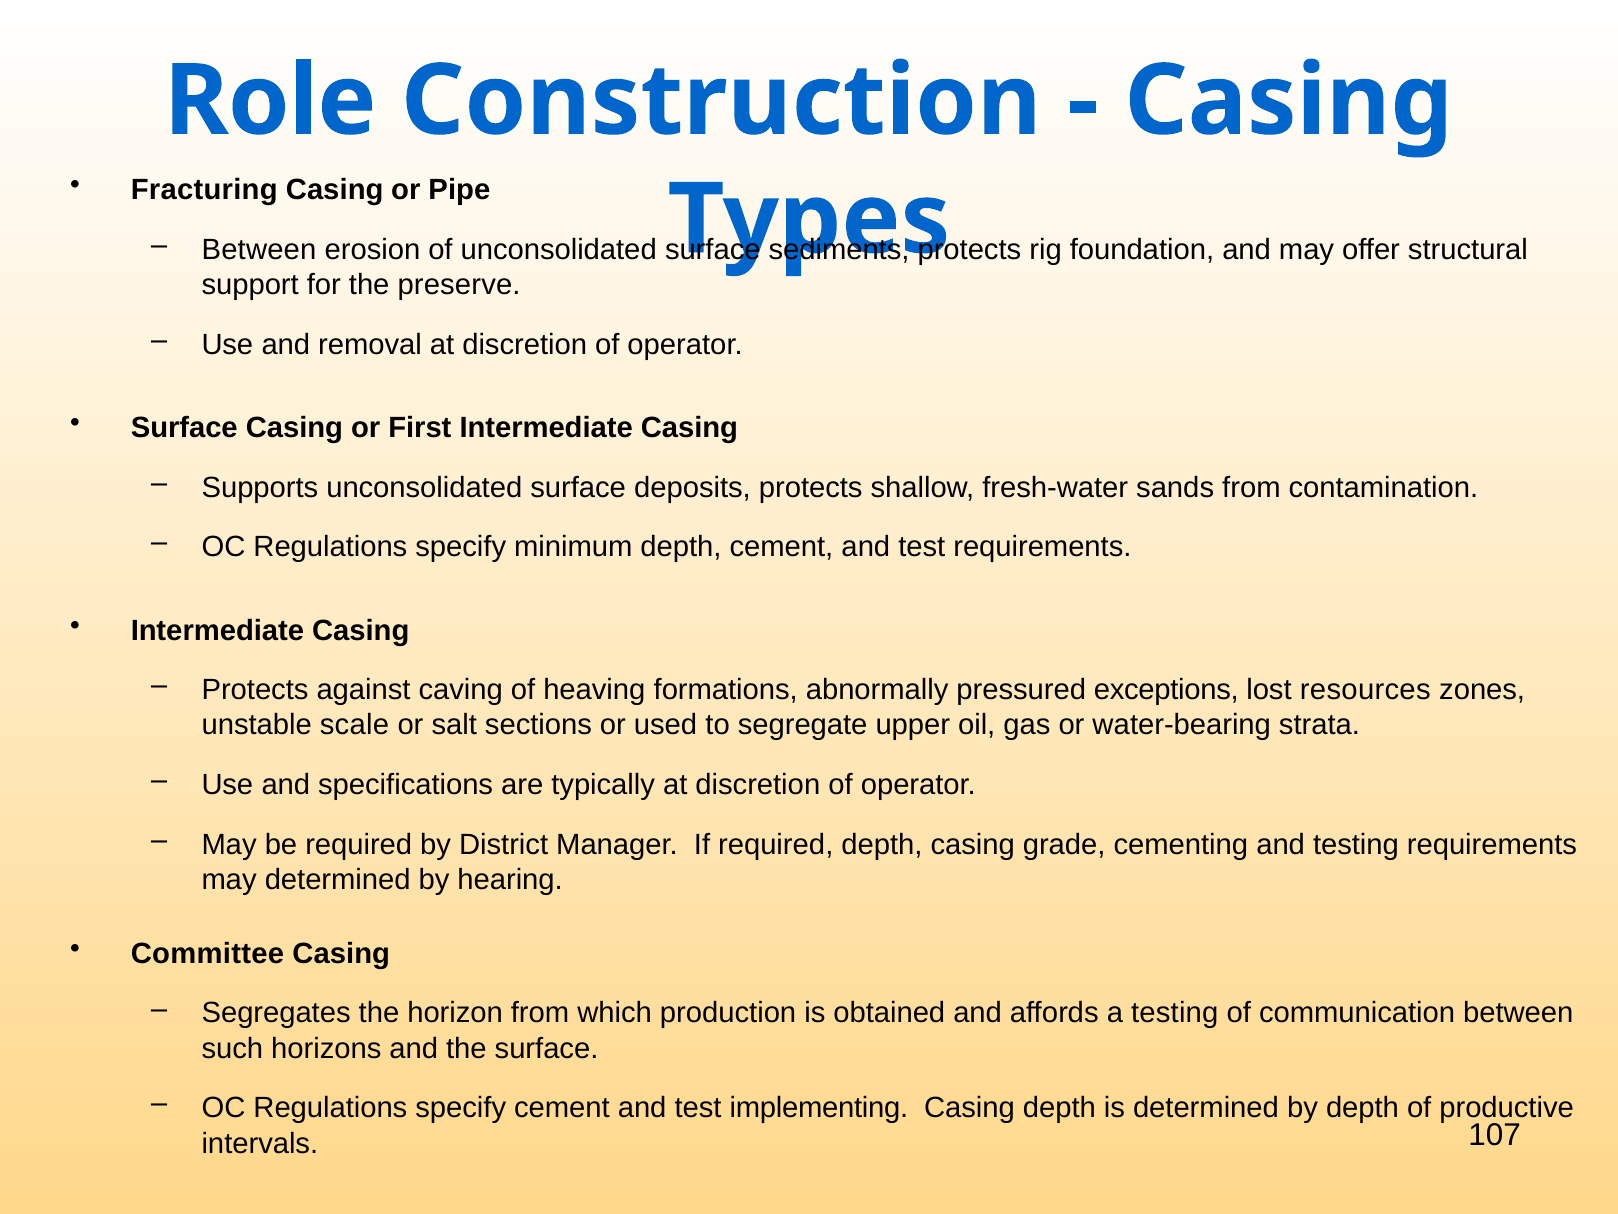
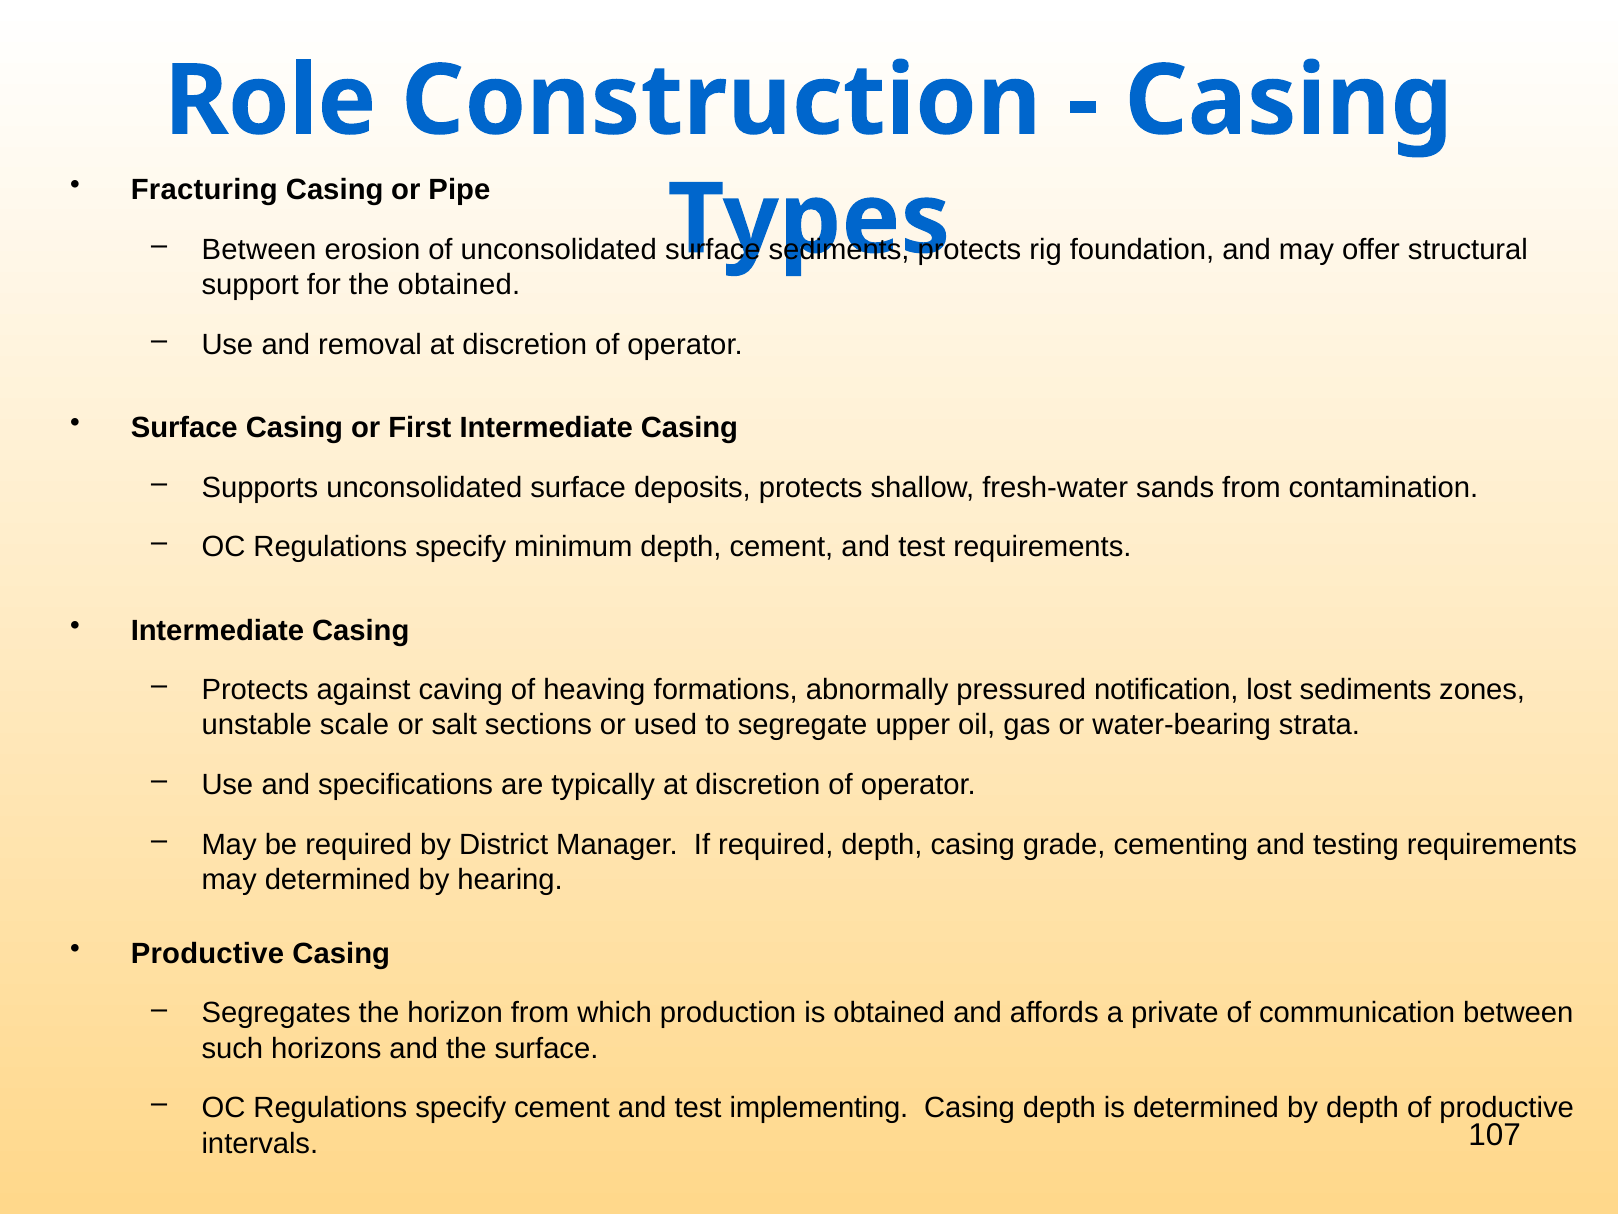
the preserve: preserve -> obtained
exceptions: exceptions -> notification
lost resources: resources -> sediments
Committee at (207, 953): Committee -> Productive
a testing: testing -> private
